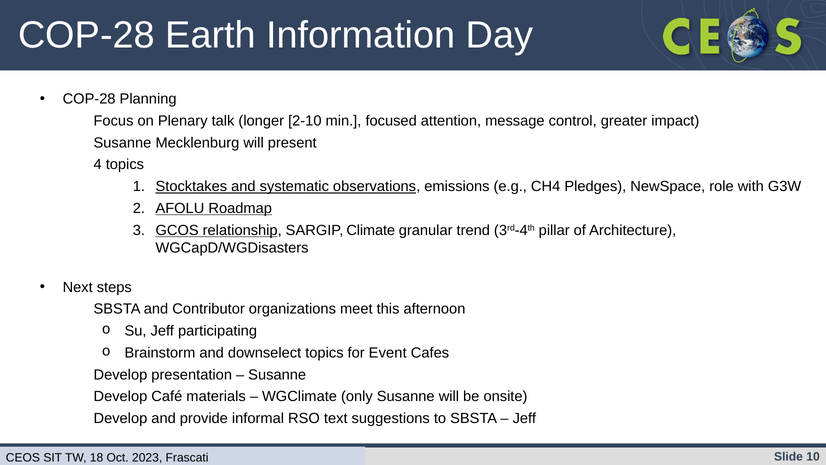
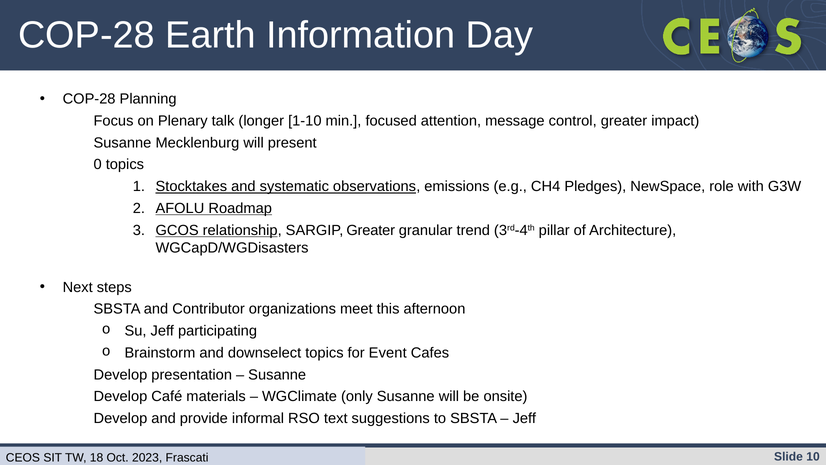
2-10: 2-10 -> 1-10
4: 4 -> 0
SARGIP Climate: Climate -> Greater
